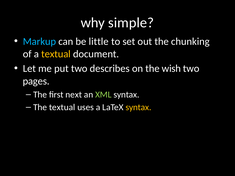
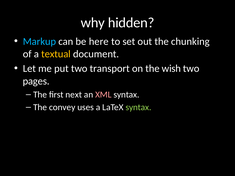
simple: simple -> hidden
little: little -> here
describes: describes -> transport
XML colour: light green -> pink
The textual: textual -> convey
syntax at (138, 107) colour: yellow -> light green
